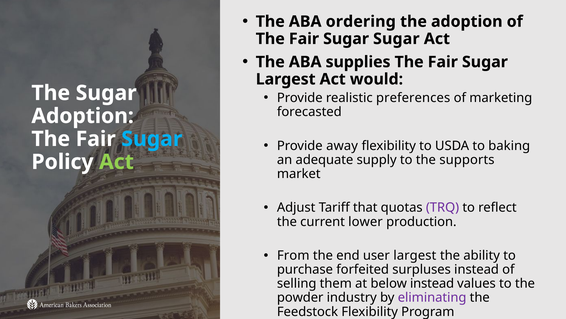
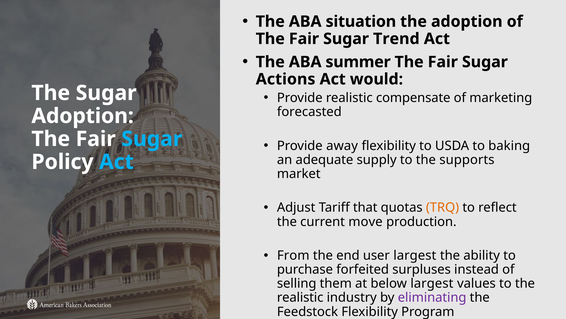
ordering: ordering -> situation
Sugar Sugar: Sugar -> Trend
supplies: supplies -> summer
Largest at (286, 79): Largest -> Actions
preferences: preferences -> compensate
Act at (116, 162) colour: light green -> light blue
TRQ colour: purple -> orange
lower: lower -> move
below instead: instead -> largest
powder at (300, 297): powder -> realistic
